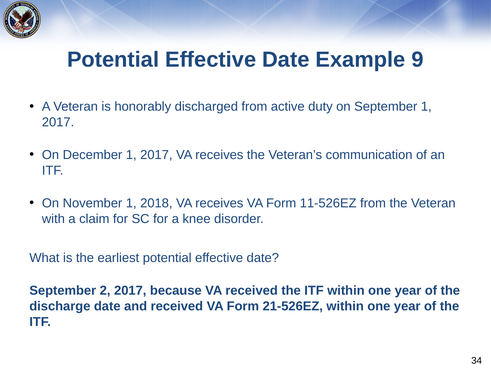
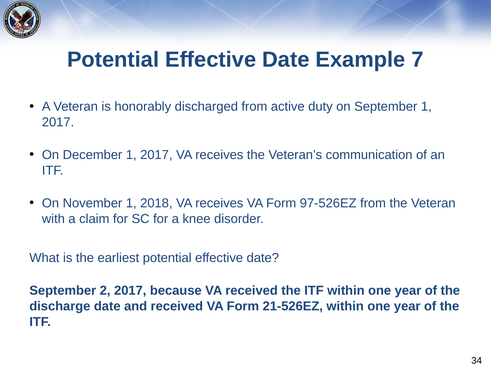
9: 9 -> 7
11-526EZ: 11-526EZ -> 97-526EZ
